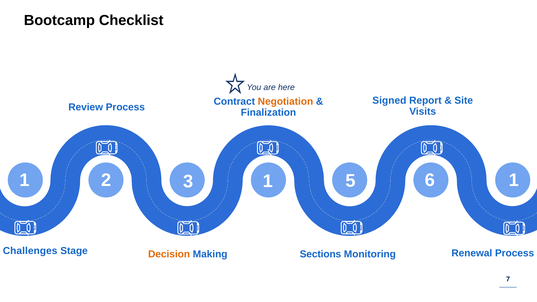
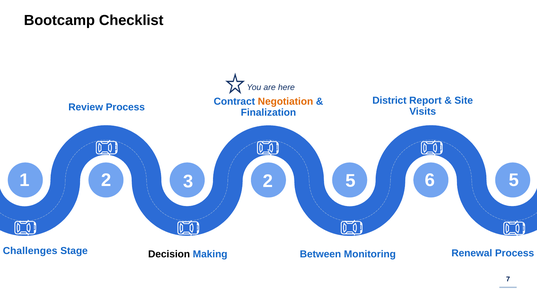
Signed: Signed -> District
3 1: 1 -> 2
6 1: 1 -> 5
Decision colour: orange -> black
Sections: Sections -> Between
